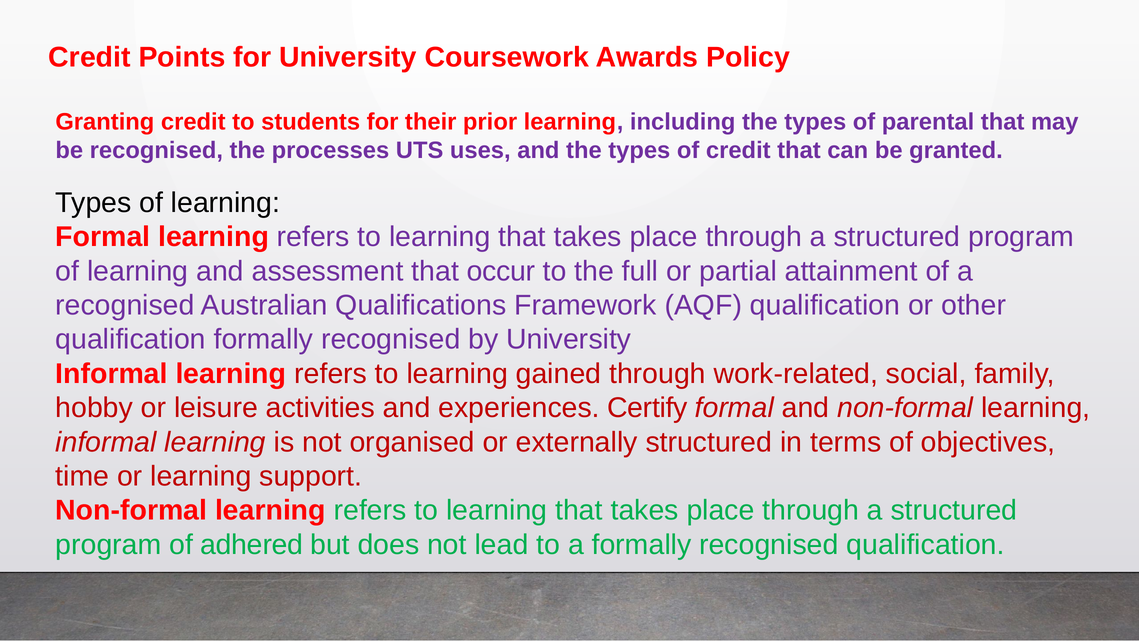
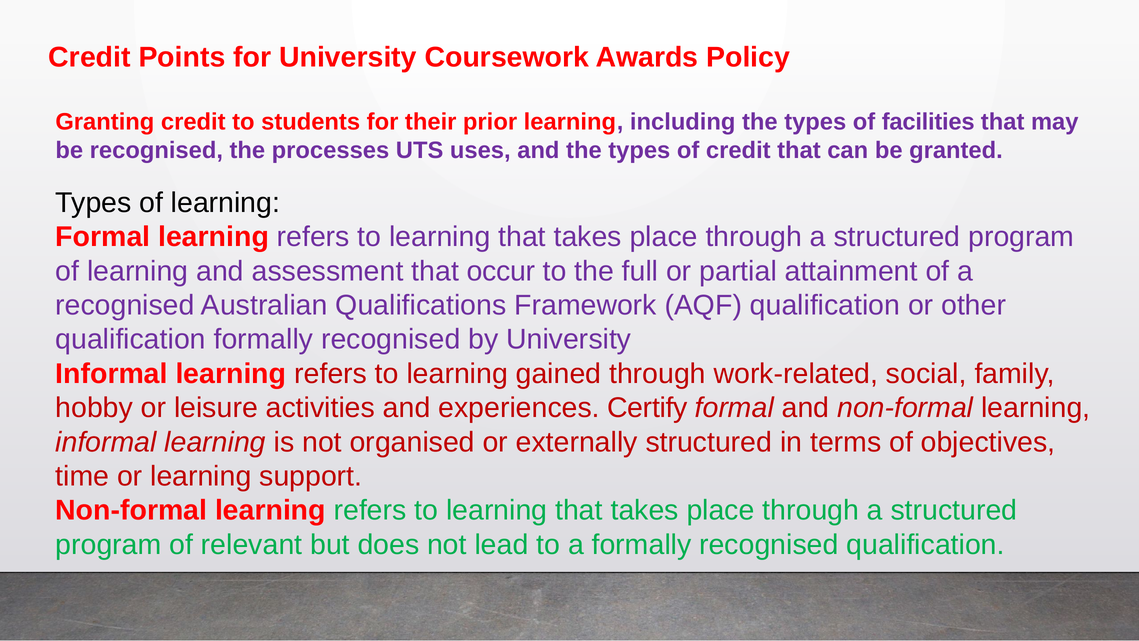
parental: parental -> facilities
adhered: adhered -> relevant
